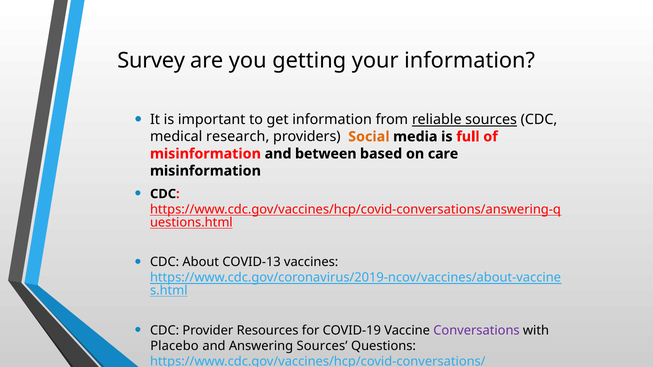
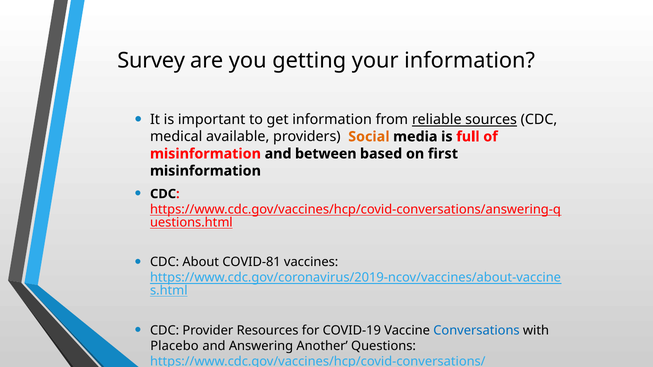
research: research -> available
care: care -> first
COVID-13: COVID-13 -> COVID-81
Conversations colour: purple -> blue
Answering Sources: Sources -> Another
